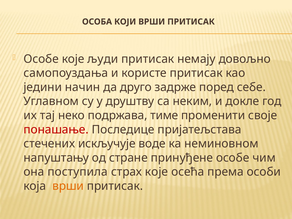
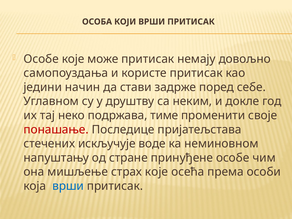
људи: људи -> може
друго: друго -> стави
поступила: поступила -> мишљење
врши at (68, 186) colour: orange -> blue
